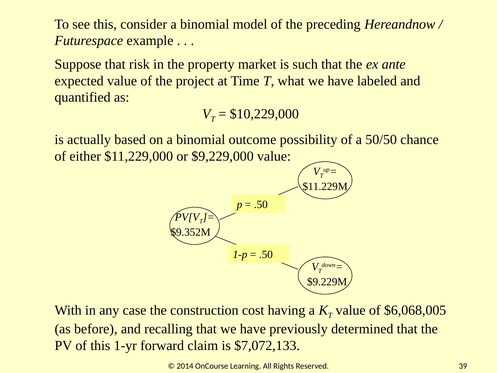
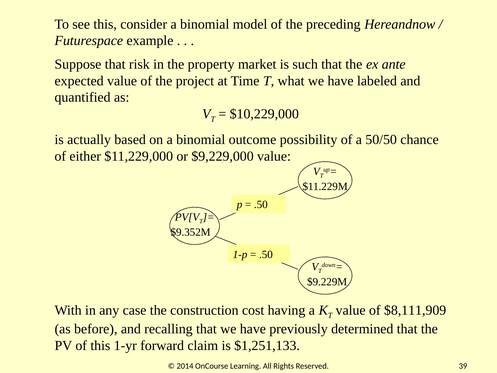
$6,068,005: $6,068,005 -> $8,111,909
$7,072,133: $7,072,133 -> $1,251,133
